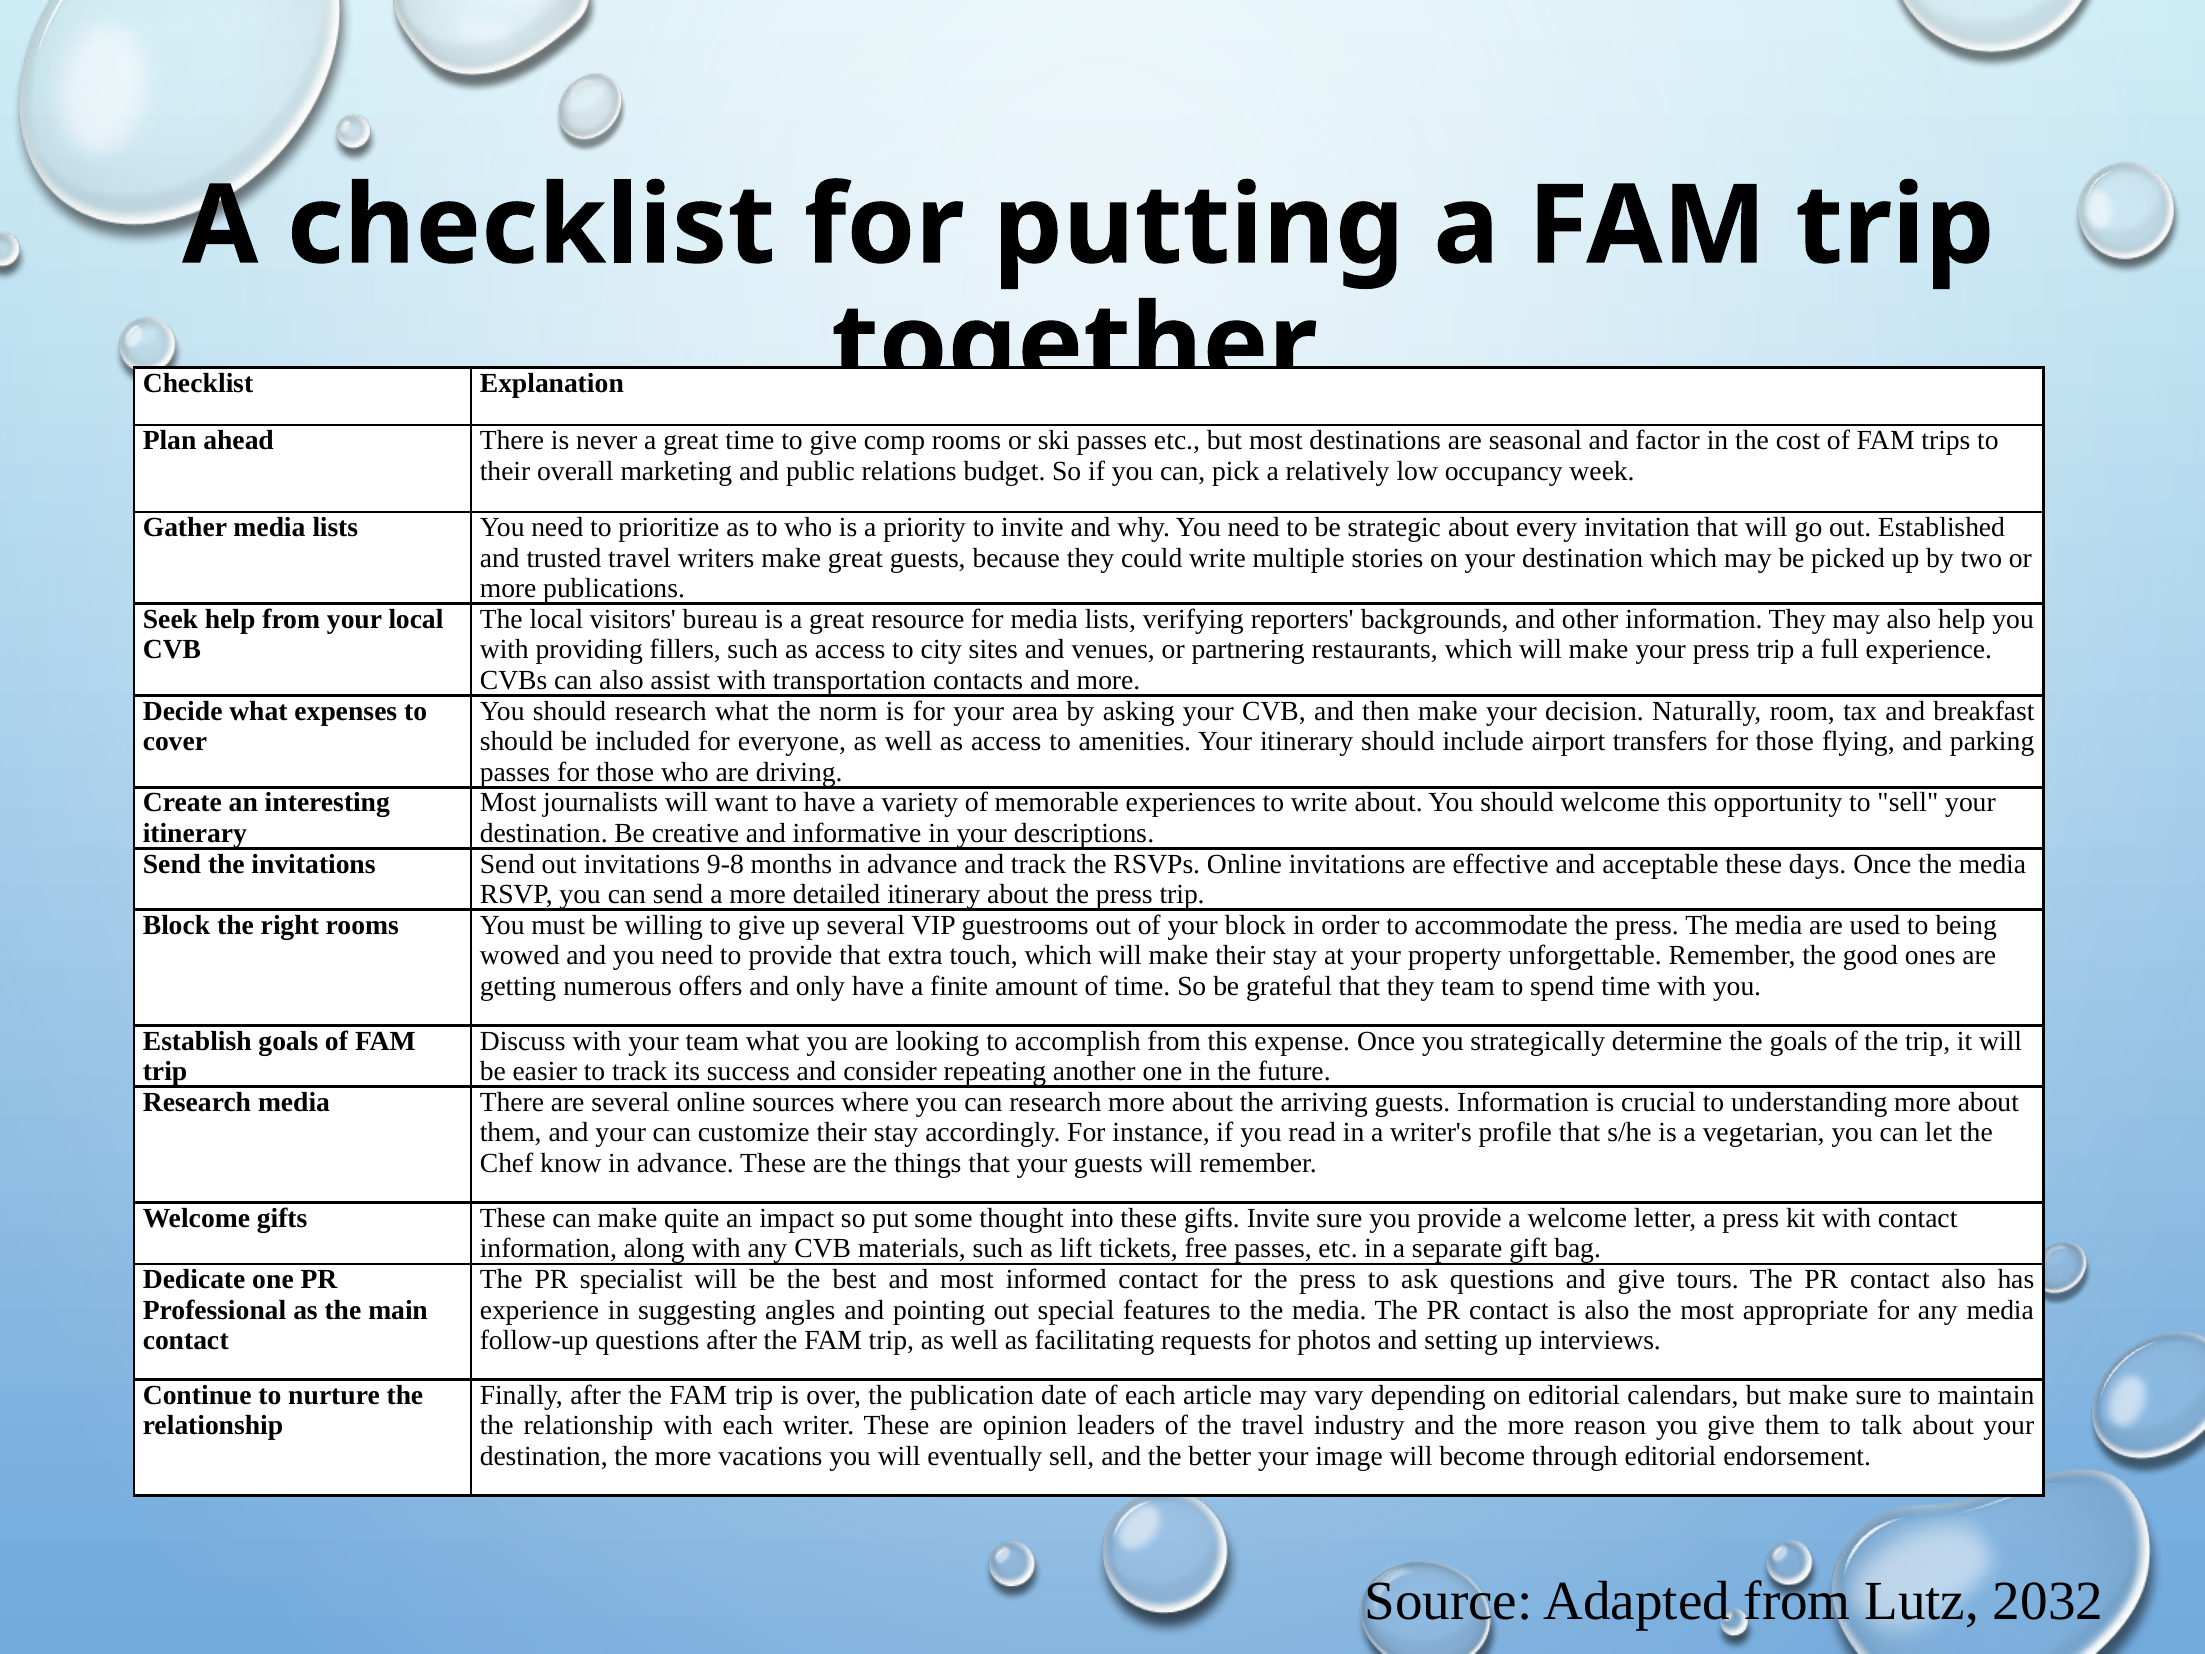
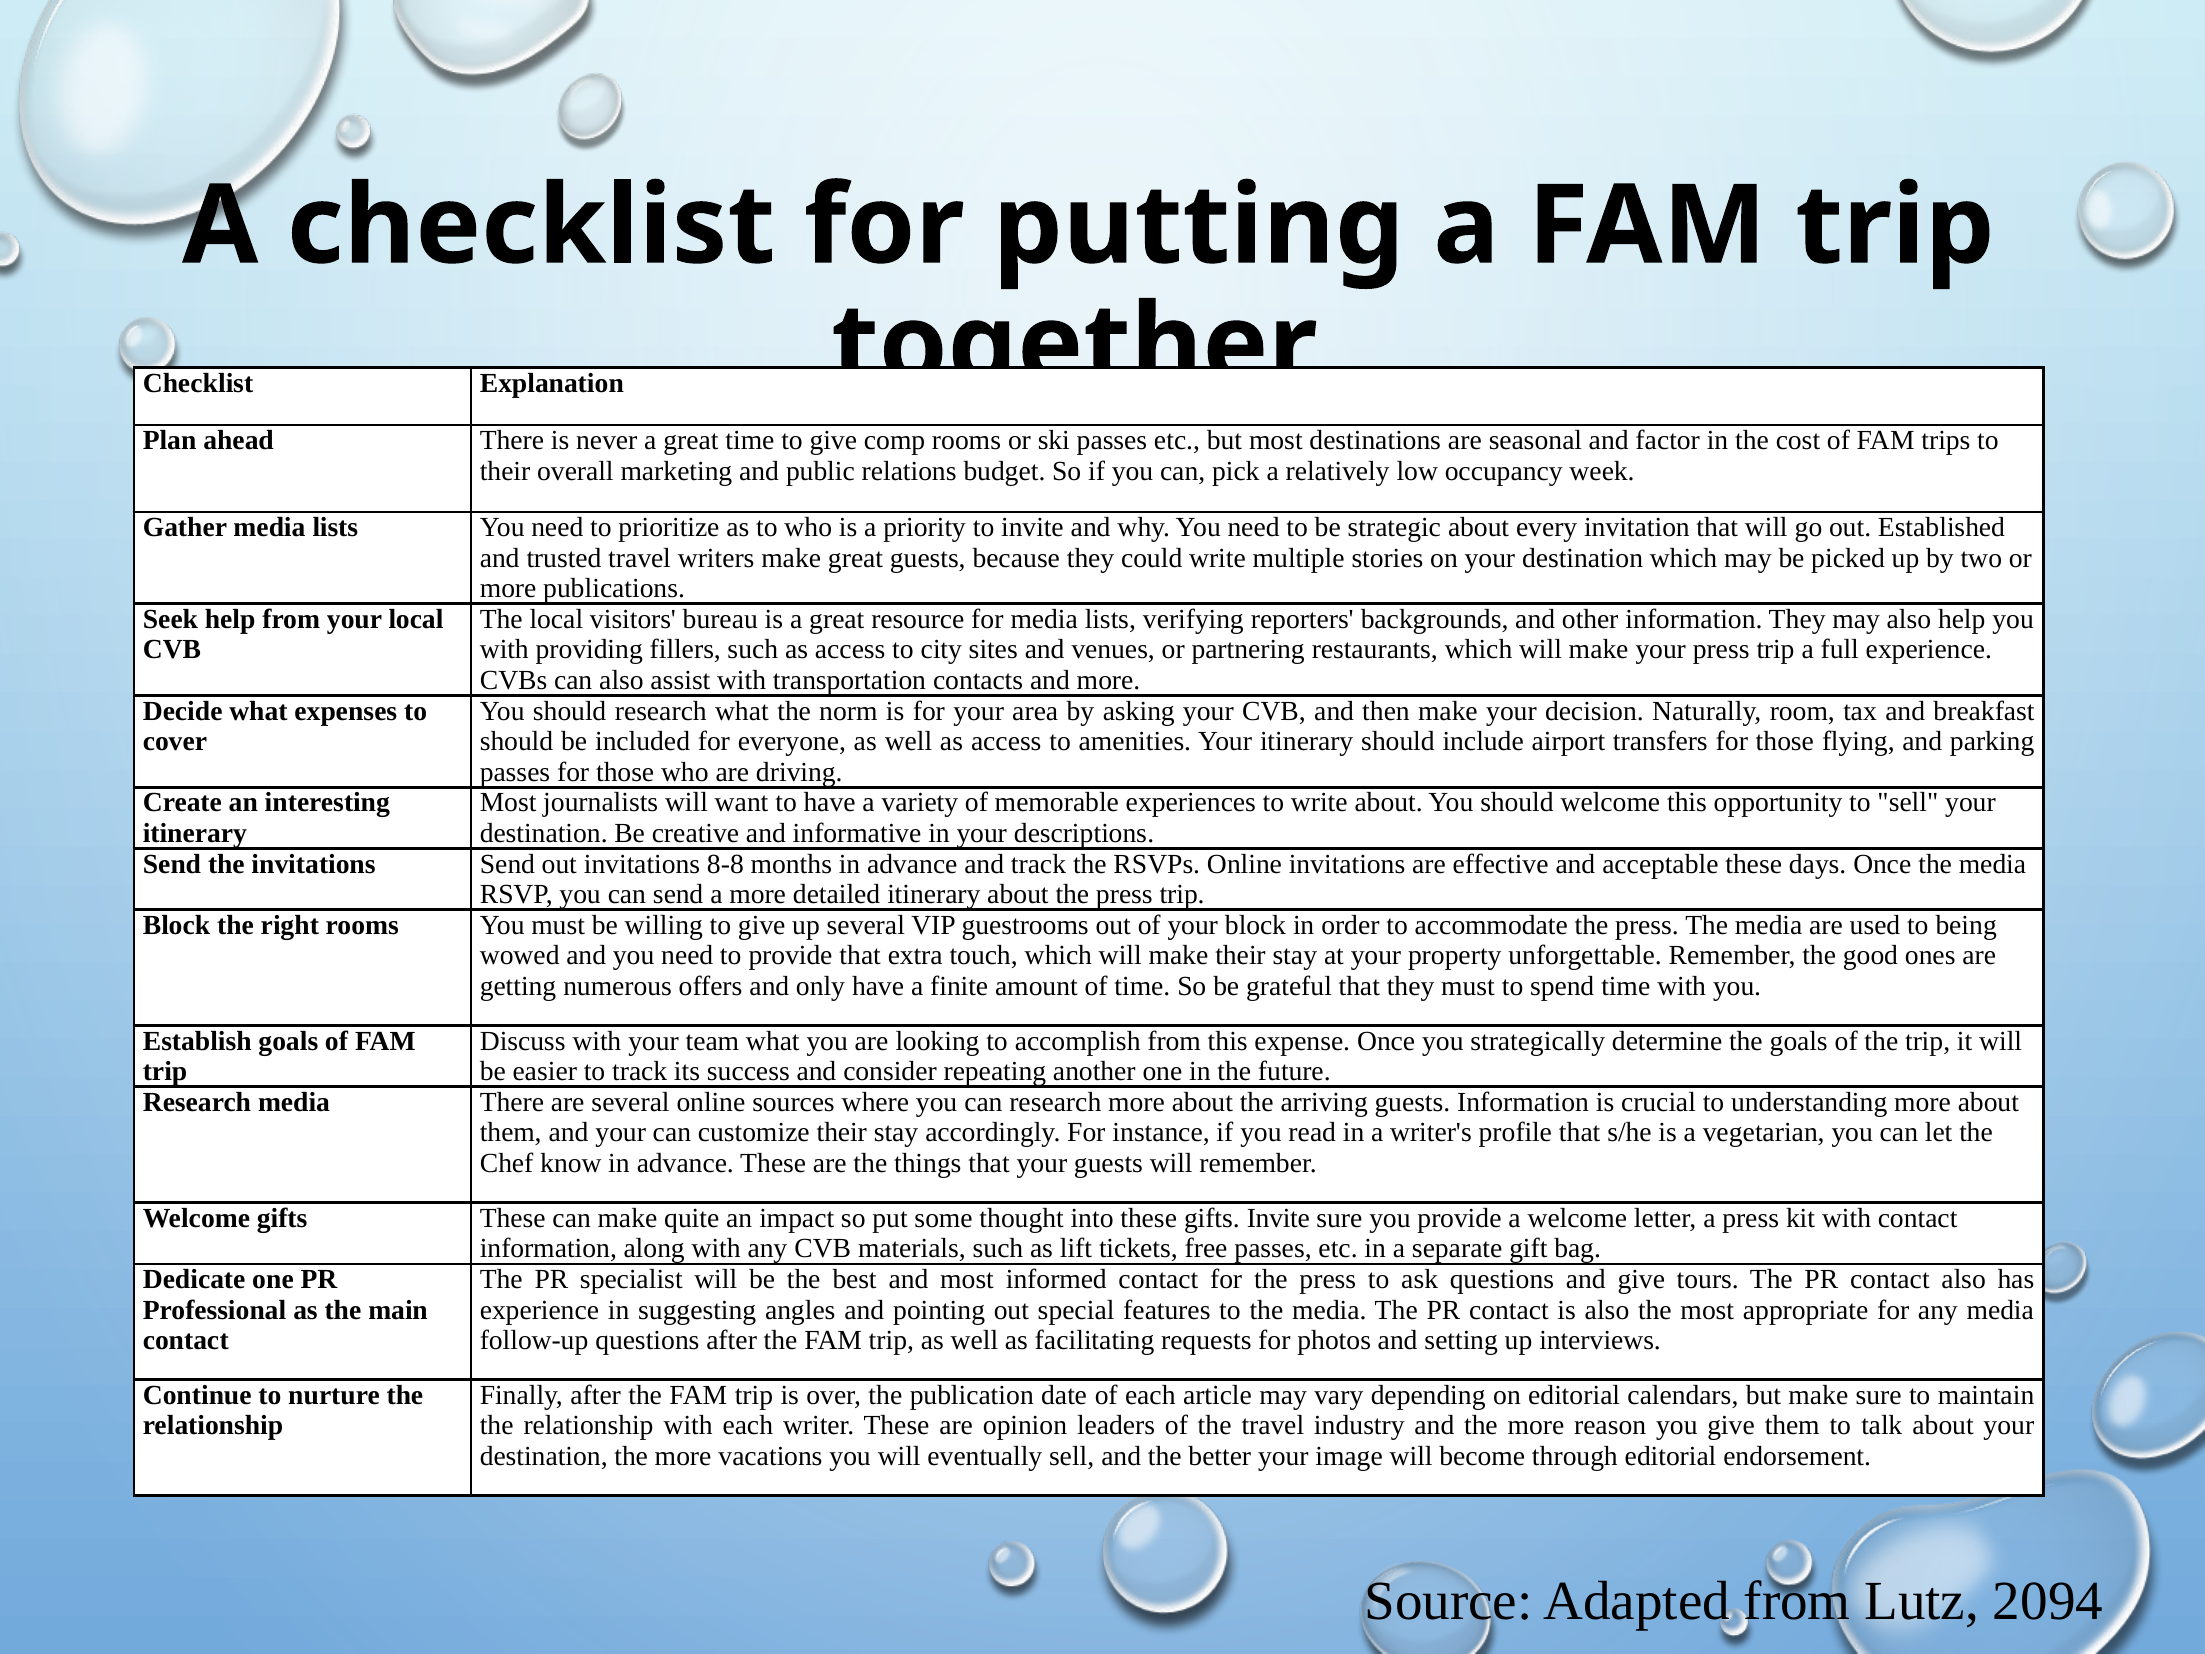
9-8: 9-8 -> 8-8
they team: team -> must
2032: 2032 -> 2094
